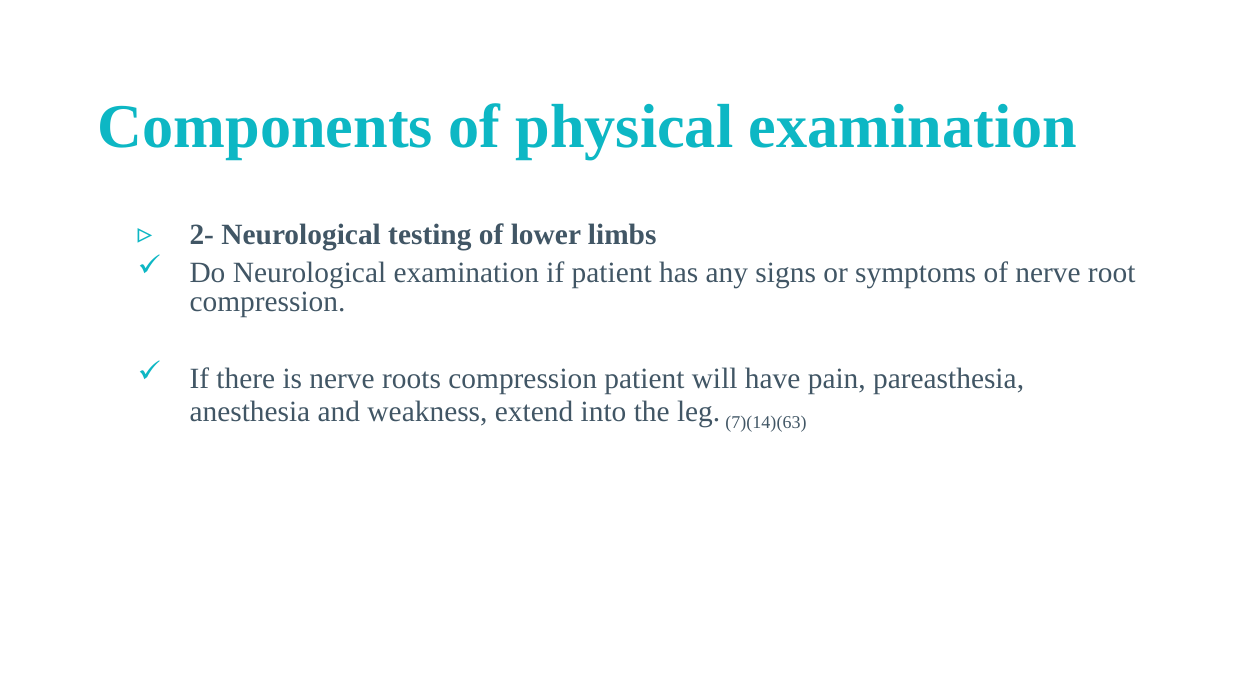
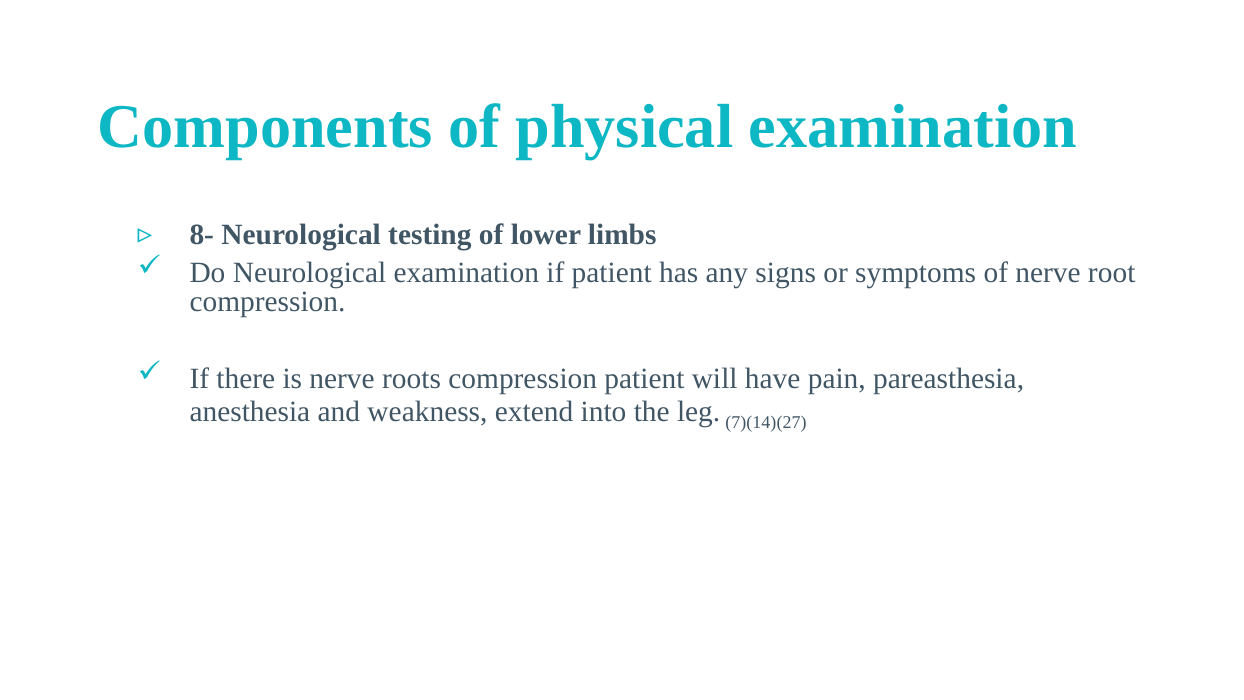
2-: 2- -> 8-
7)(14)(63: 7)(14)(63 -> 7)(14)(27
